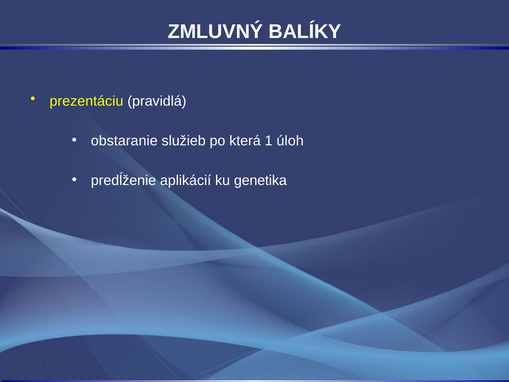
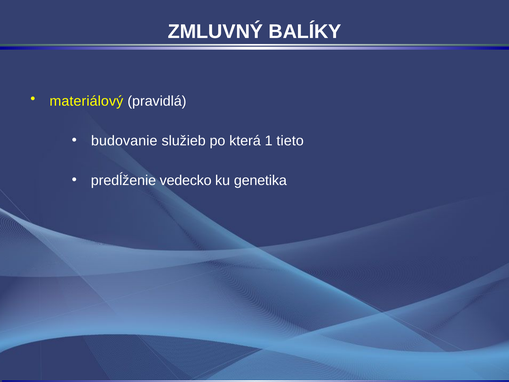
prezentáciu: prezentáciu -> materiálový
obstaranie: obstaranie -> budovanie
úloh: úloh -> tieto
aplikácií: aplikácií -> vedecko
